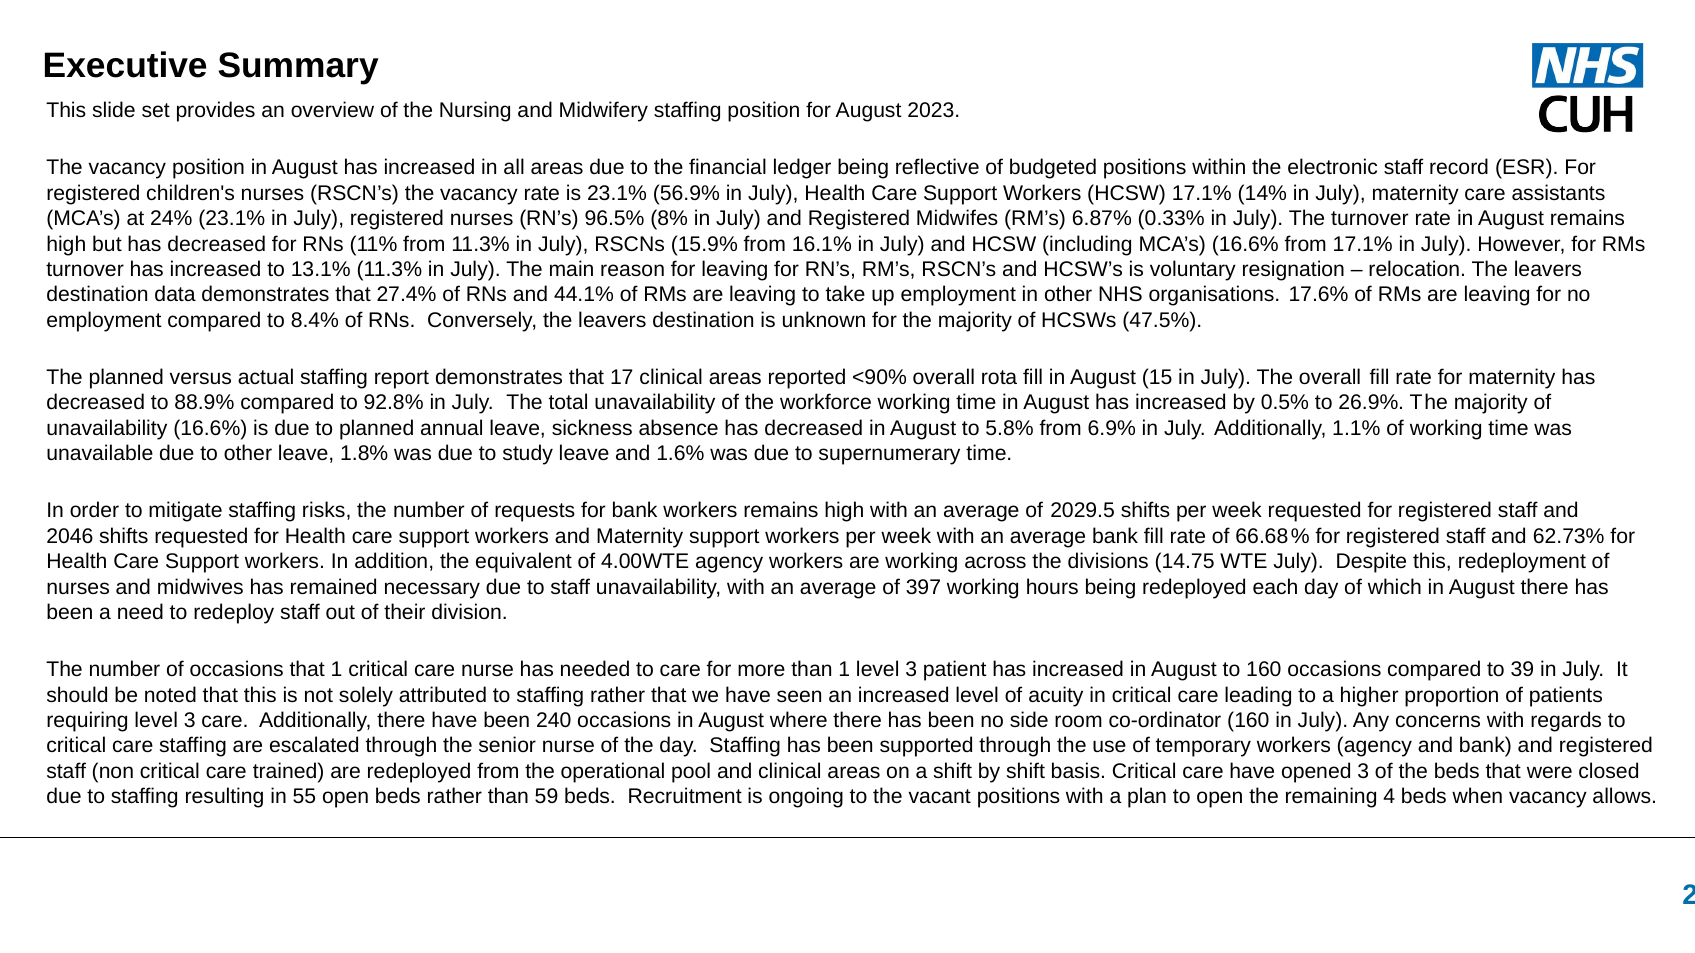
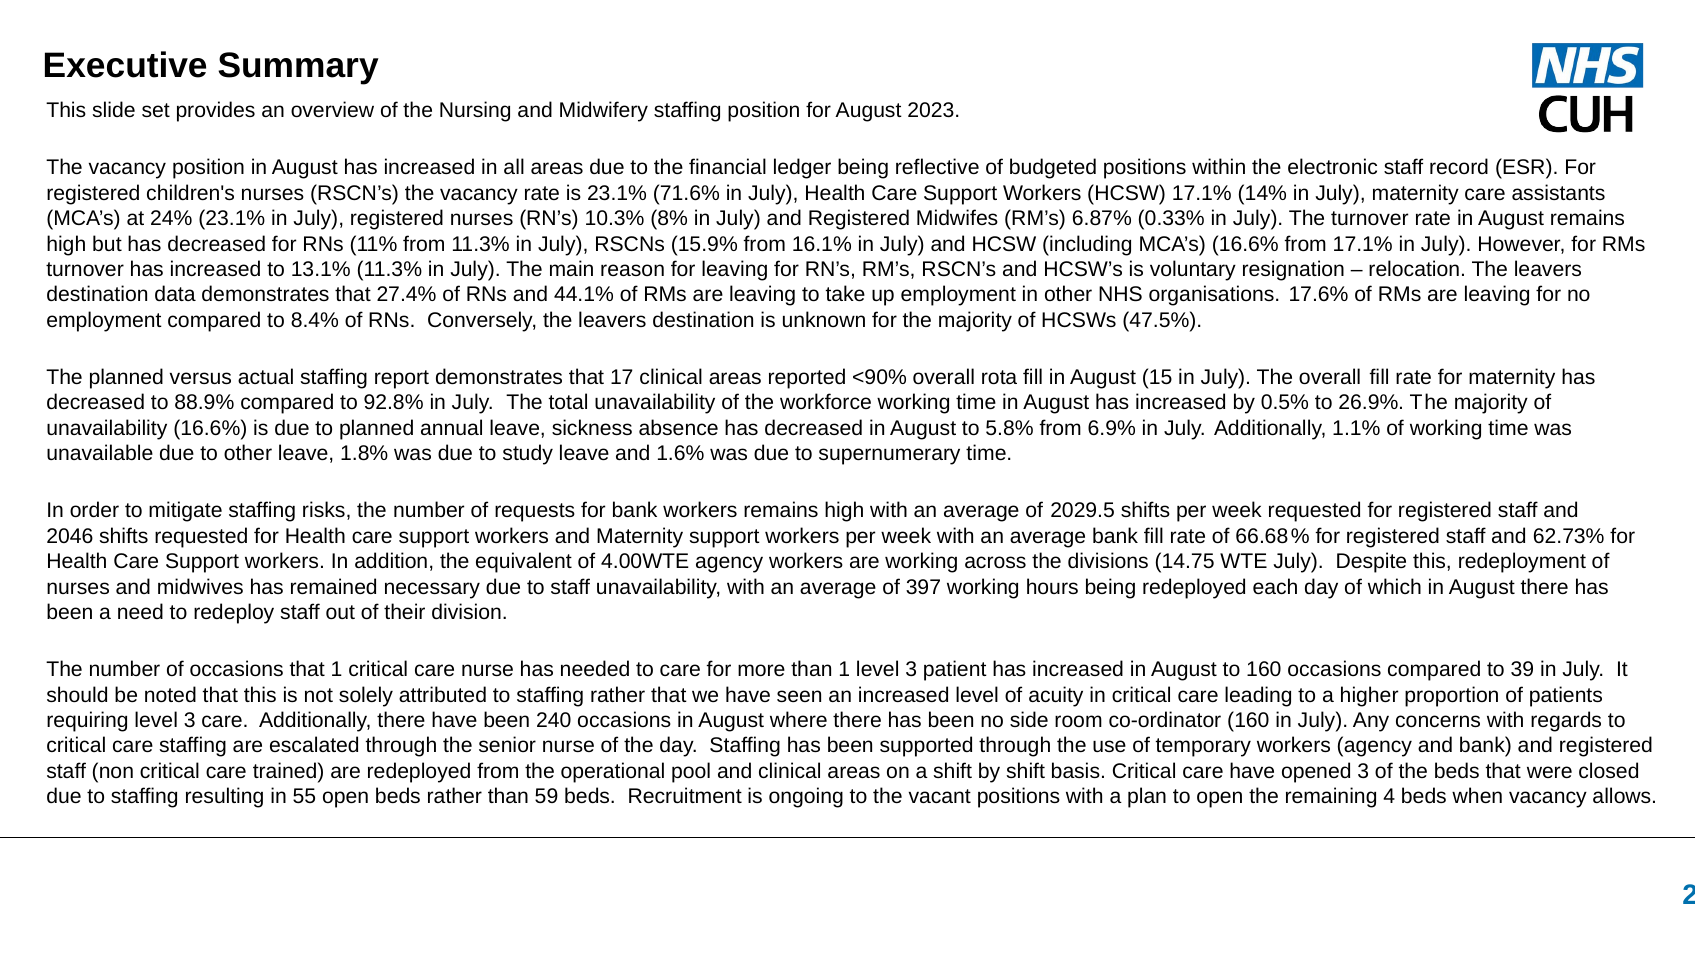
56.9%: 56.9% -> 71.6%
96.5%: 96.5% -> 10.3%
